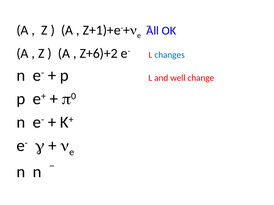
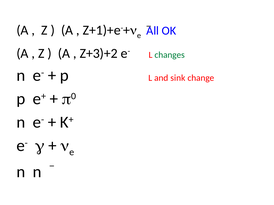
Z+6)+2: Z+6)+2 -> Z+3)+2
changes colour: blue -> green
well: well -> sink
